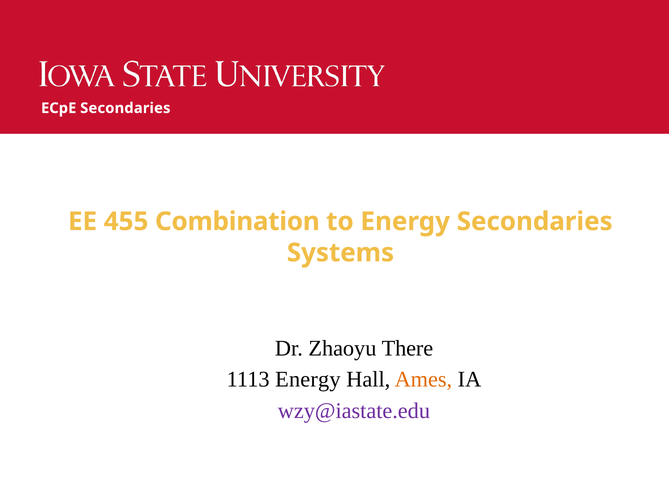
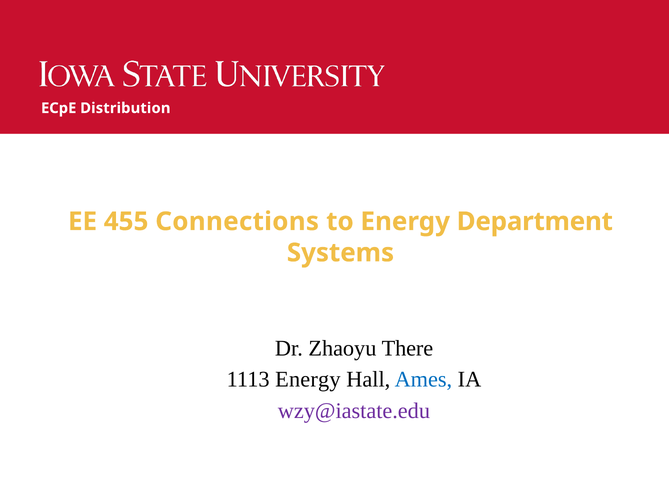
ECpE Secondaries: Secondaries -> Distribution
Combination: Combination -> Connections
Energy Secondaries: Secondaries -> Department
Ames colour: orange -> blue
